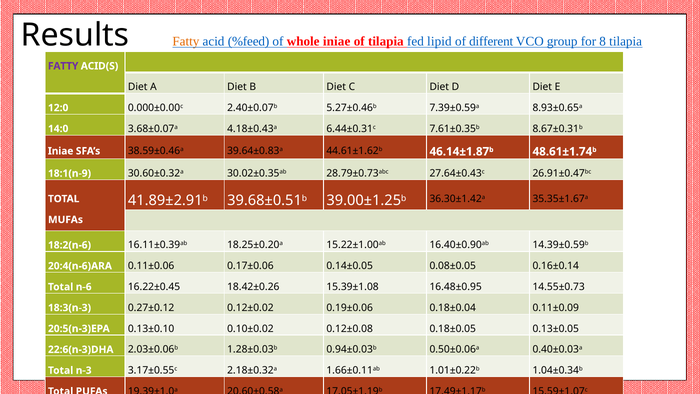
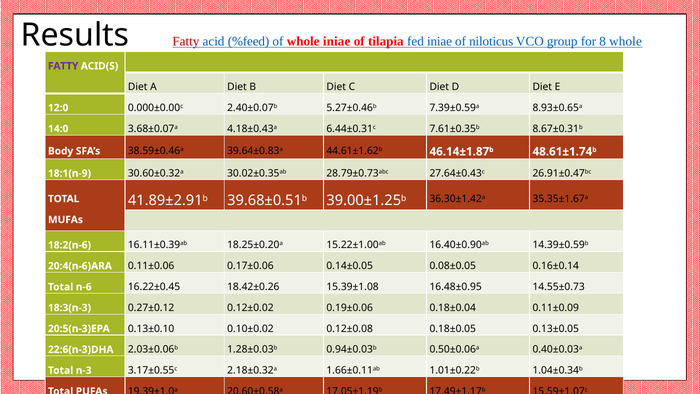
Fatty at (186, 41) colour: orange -> red
fed lipid: lipid -> iniae
different: different -> niloticus
8 tilapia: tilapia -> whole
Iniae at (61, 151): Iniae -> Body
